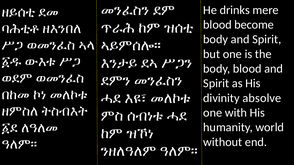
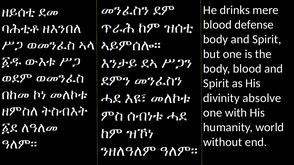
become: become -> defense
